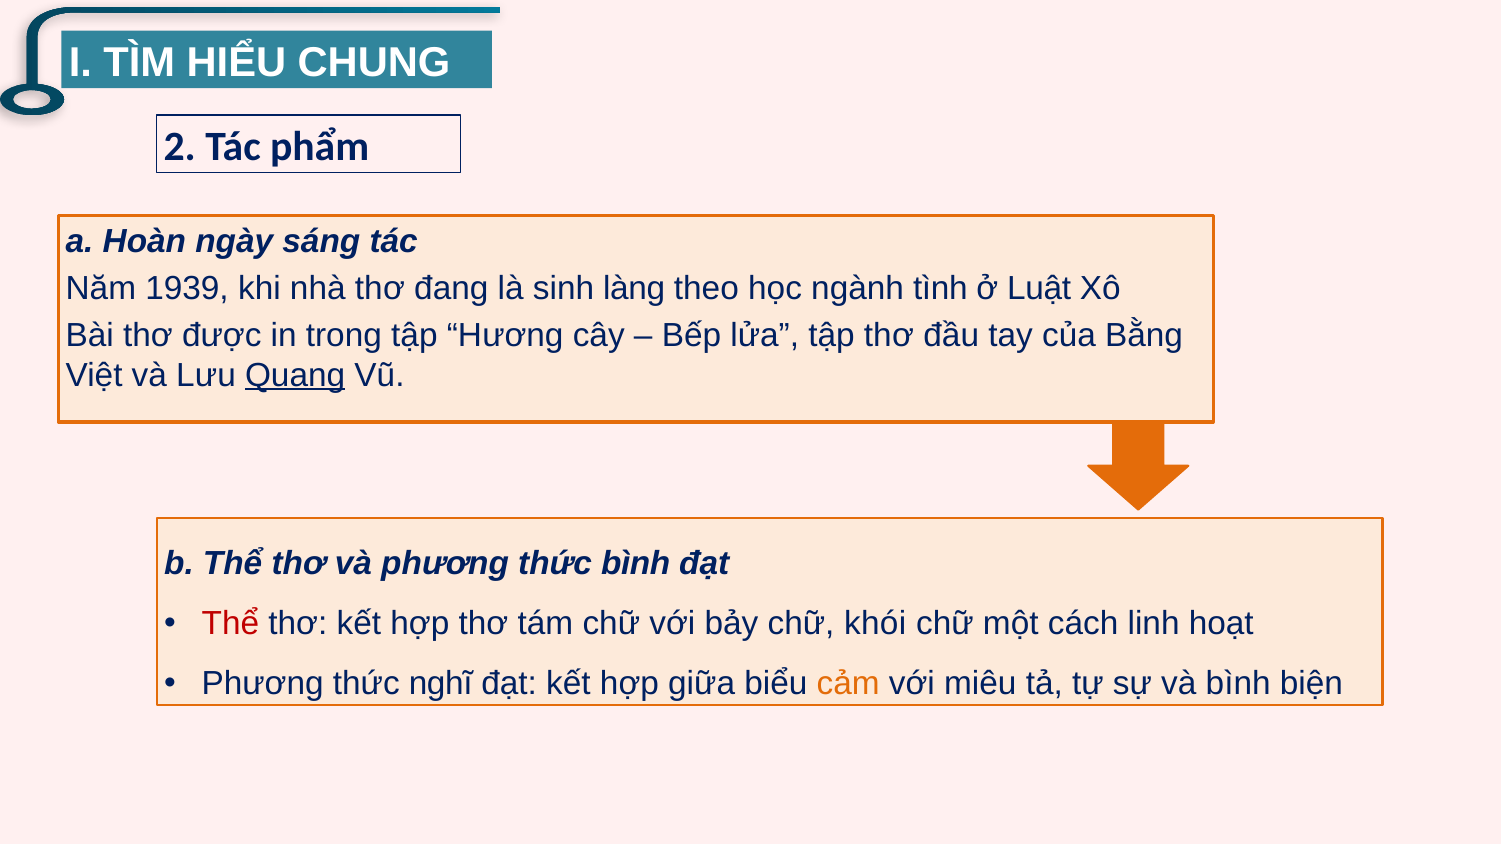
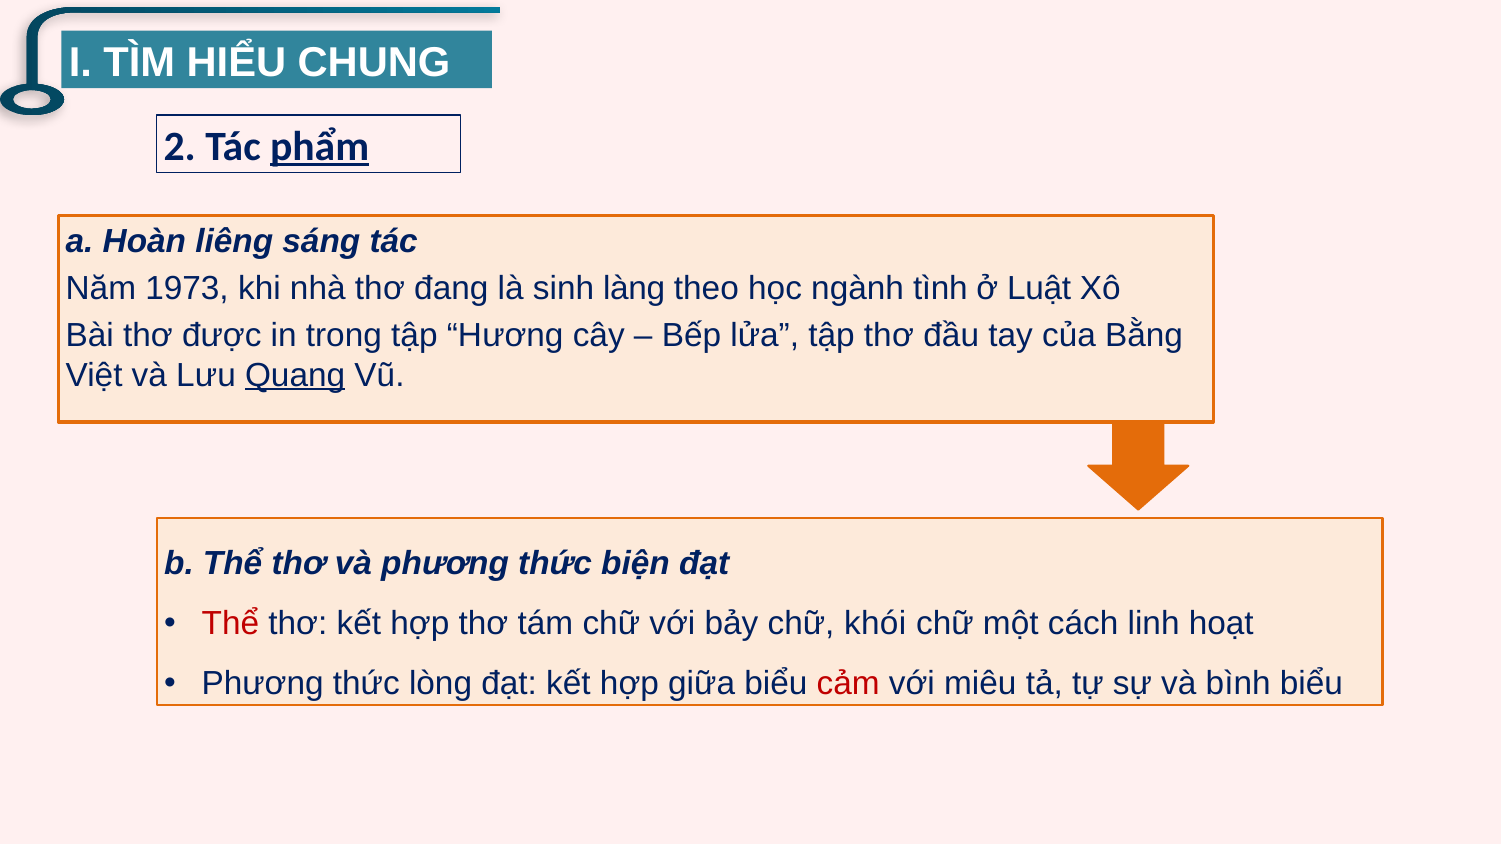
phẩm underline: none -> present
ngày: ngày -> liêng
1939: 1939 -> 1973
thức bình: bình -> biện
nghĩ: nghĩ -> lòng
cảm colour: orange -> red
bình biện: biện -> biểu
